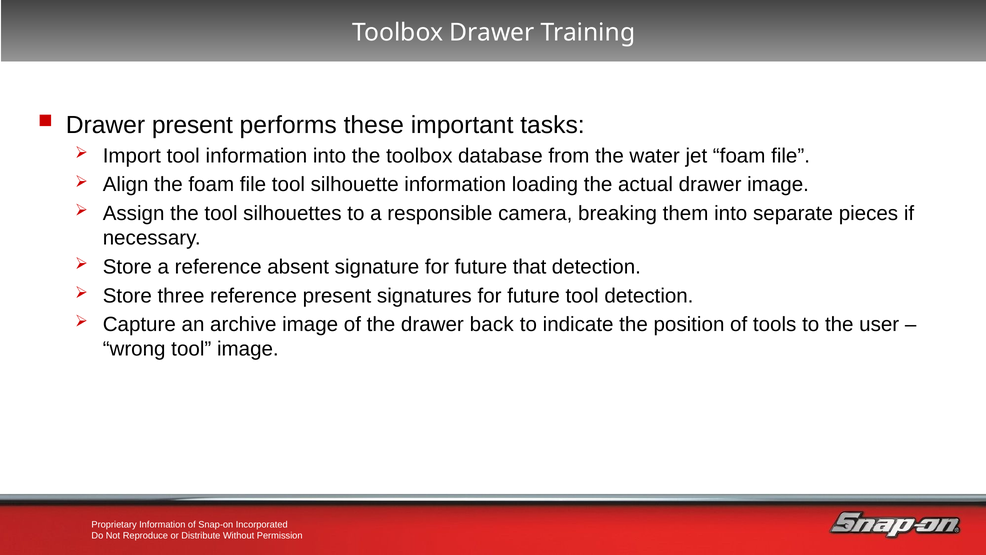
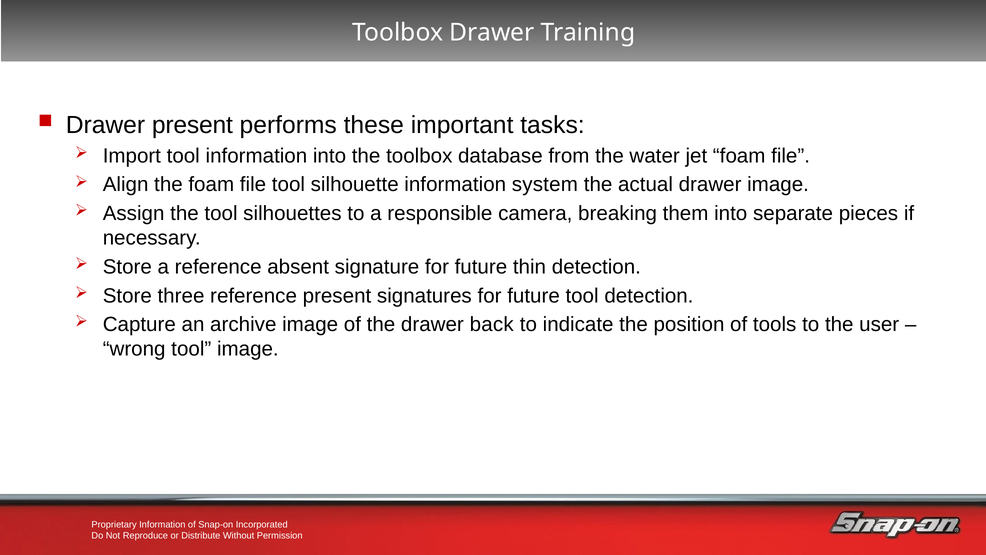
loading: loading -> system
that: that -> thin
